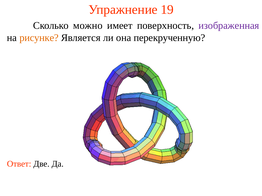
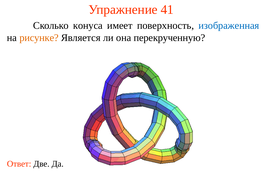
19: 19 -> 41
можно: можно -> конуса
изображенная colour: purple -> blue
